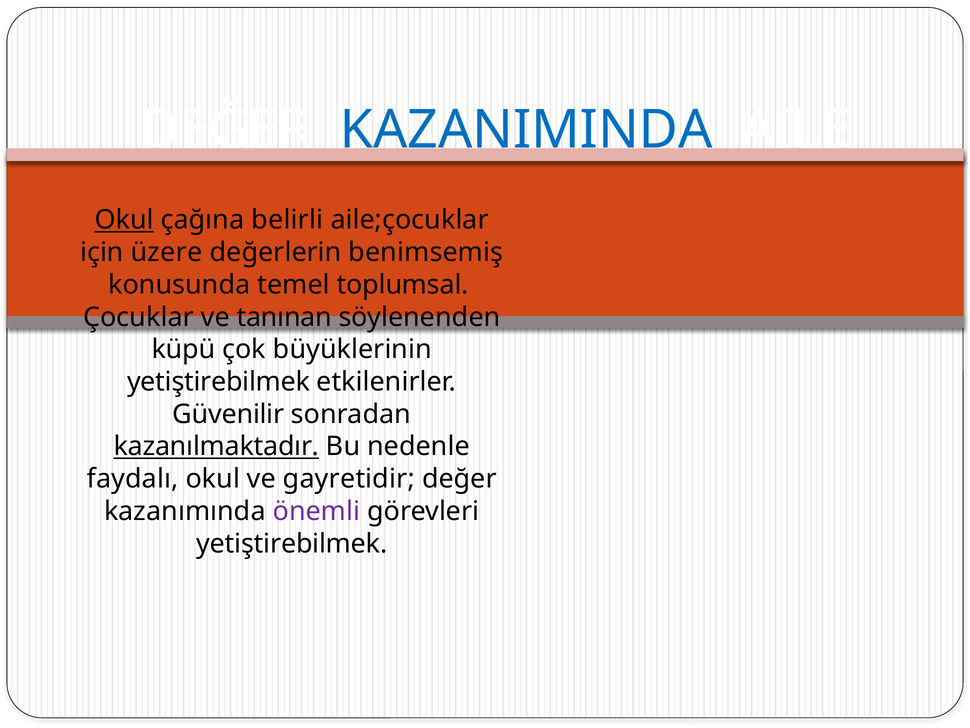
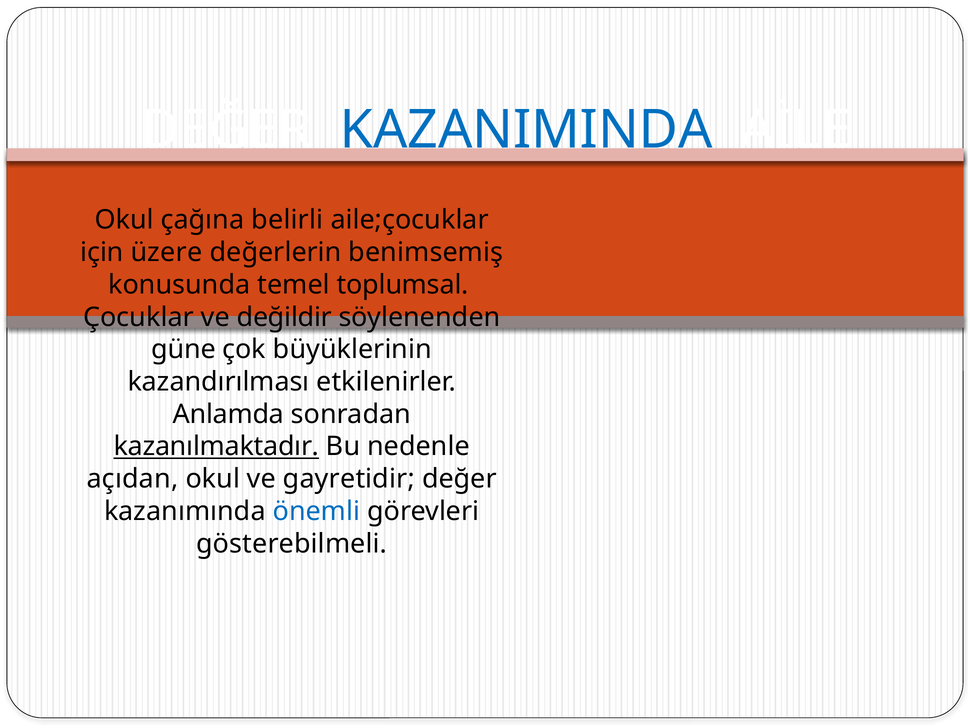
Okul at (124, 220) underline: present -> none
tanınan: tanınan -> değildir
küpü: küpü -> güne
yetiştirebilmek at (219, 382): yetiştirebilmek -> kazandırılması
Güvenilir: Güvenilir -> Anlamda
faydalı: faydalı -> açıdan
önemli colour: purple -> blue
yetiştirebilmek at (292, 543): yetiştirebilmek -> gösterebilmeli
